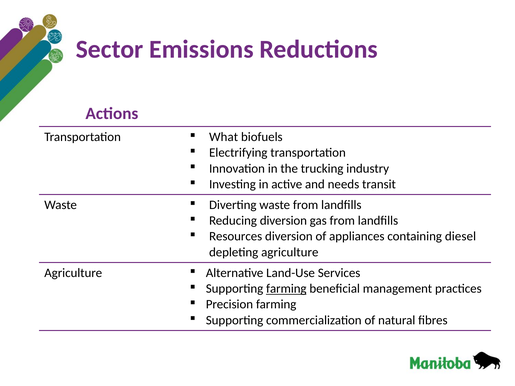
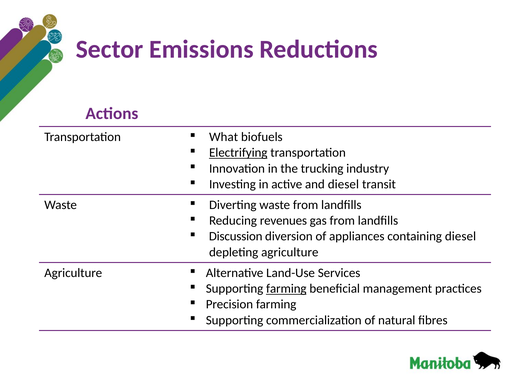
Electrifying underline: none -> present
and needs: needs -> diesel
Reducing diversion: diversion -> revenues
Resources: Resources -> Discussion
